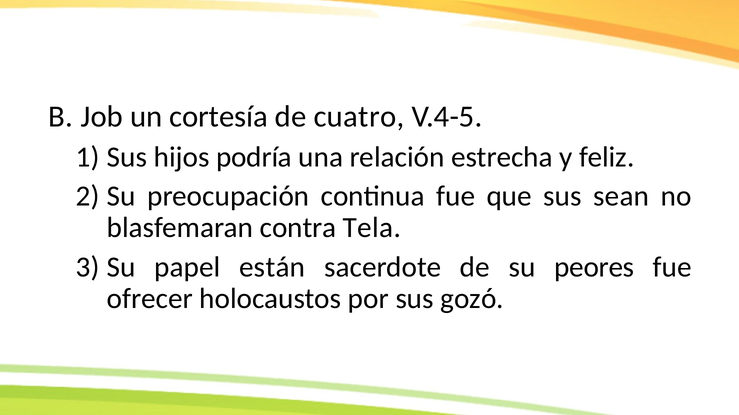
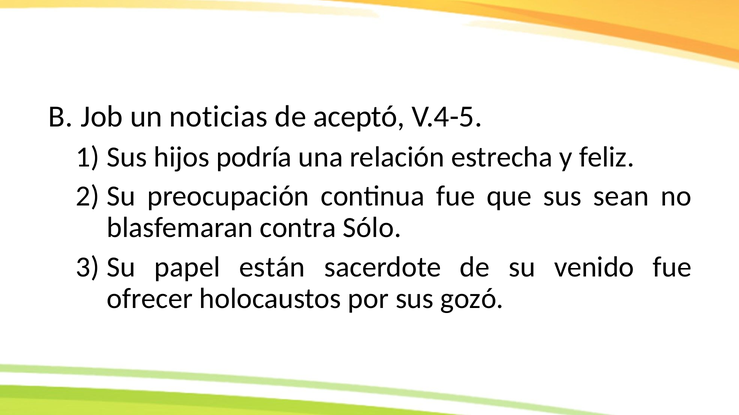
cortesía: cortesía -> noticias
cuatro: cuatro -> aceptó
Tela: Tela -> Sólo
peores: peores -> venido
